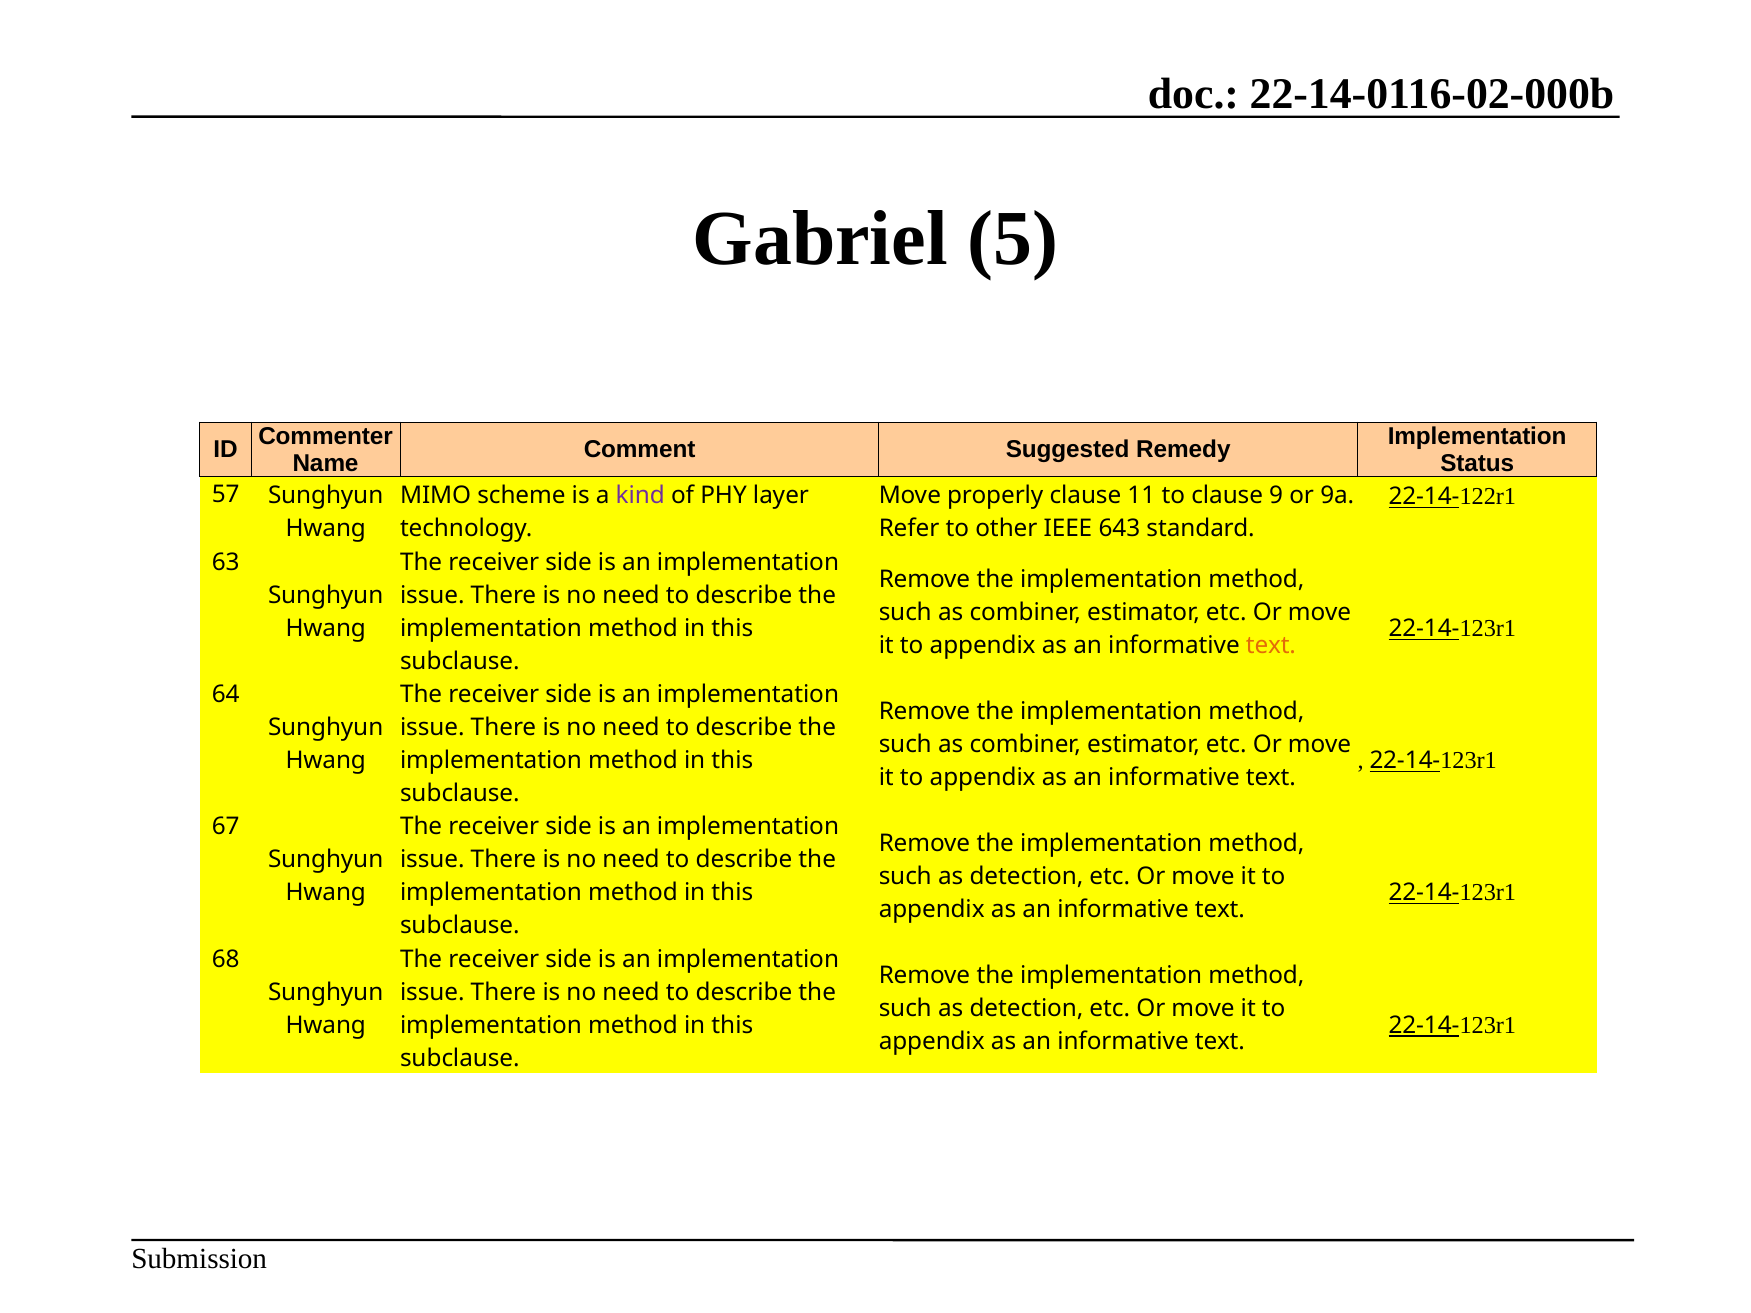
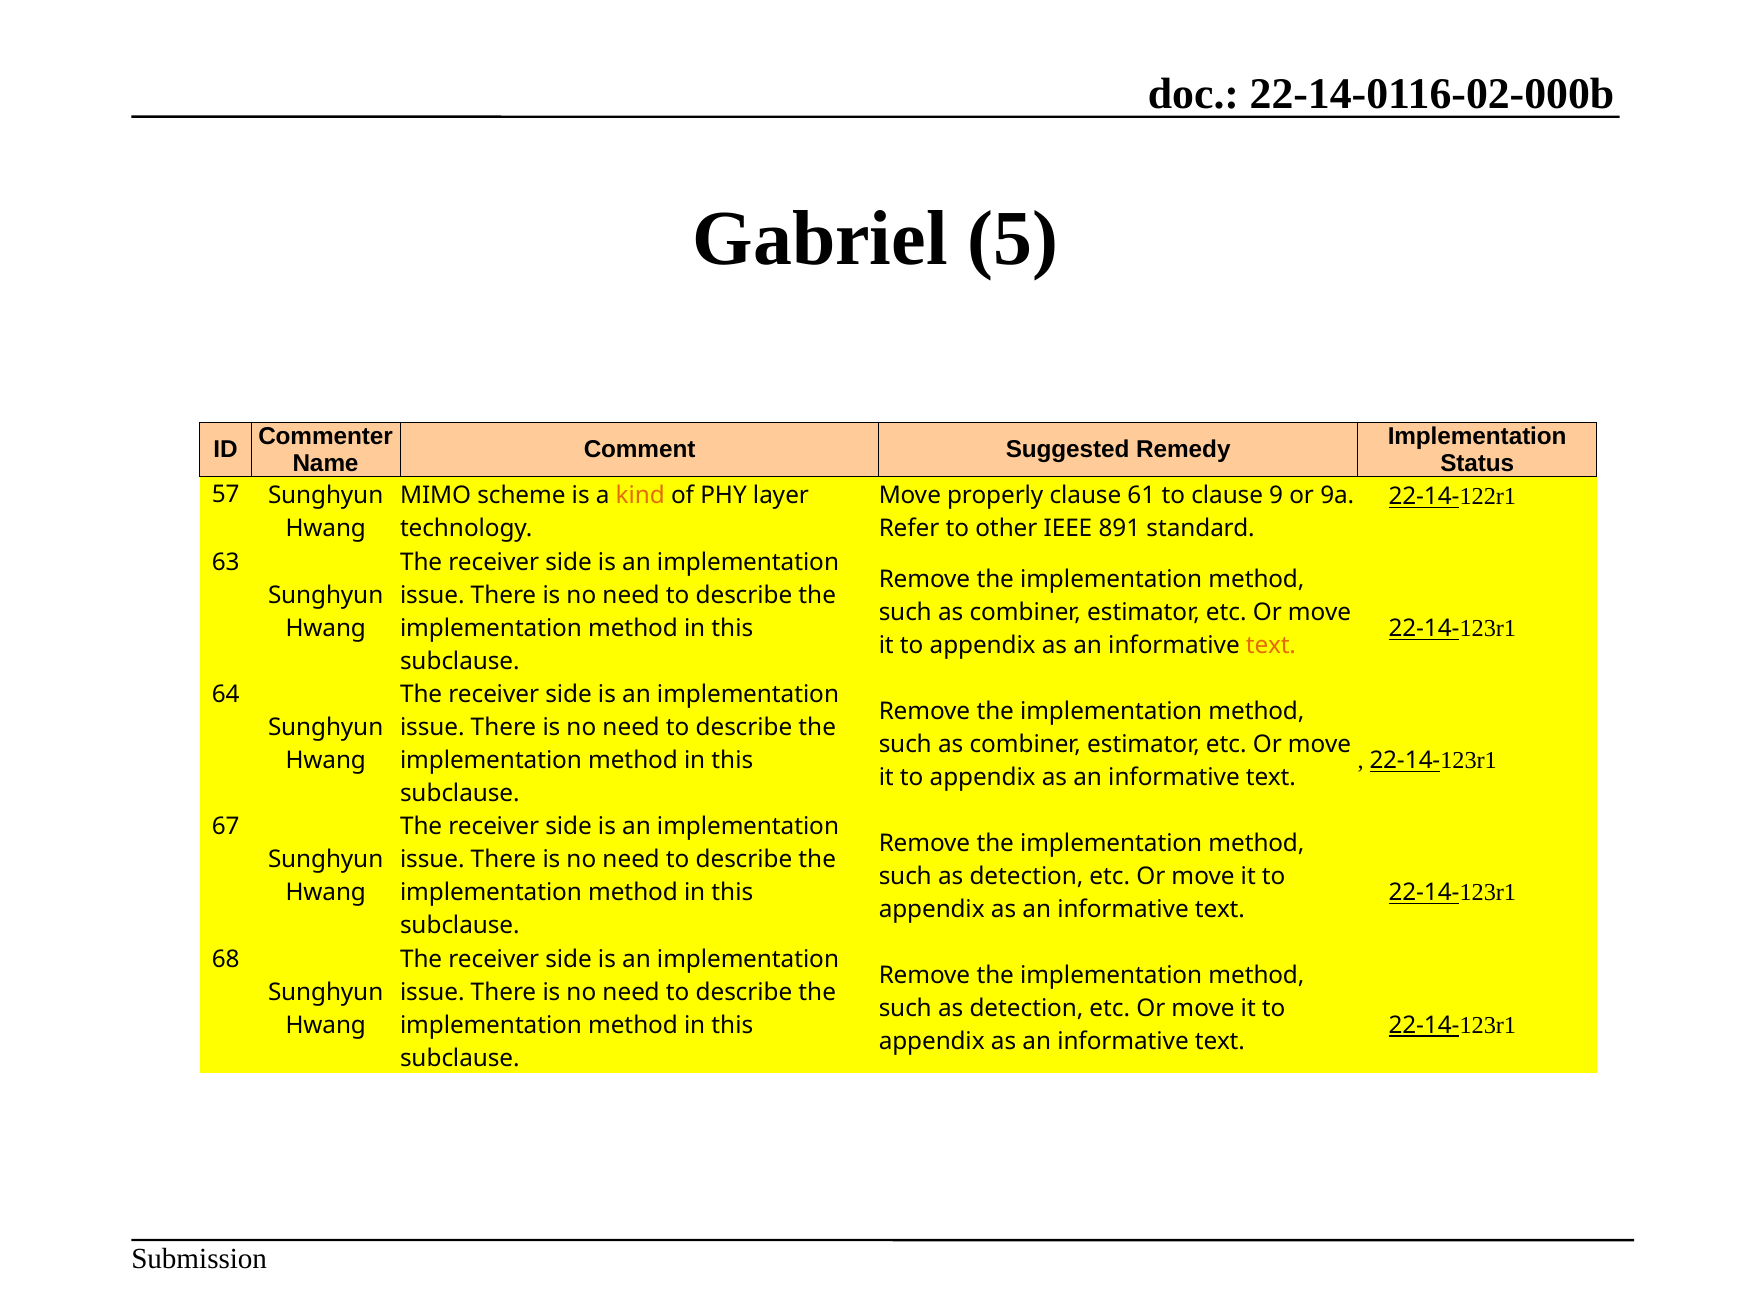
kind colour: purple -> orange
11: 11 -> 61
643: 643 -> 891
